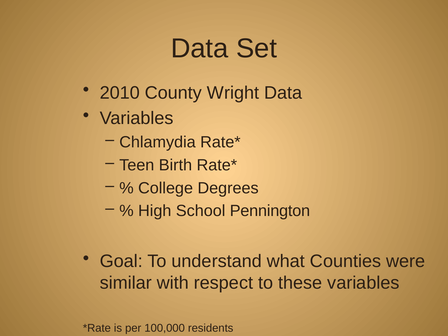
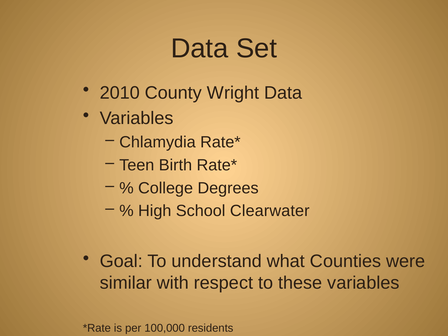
Pennington: Pennington -> Clearwater
